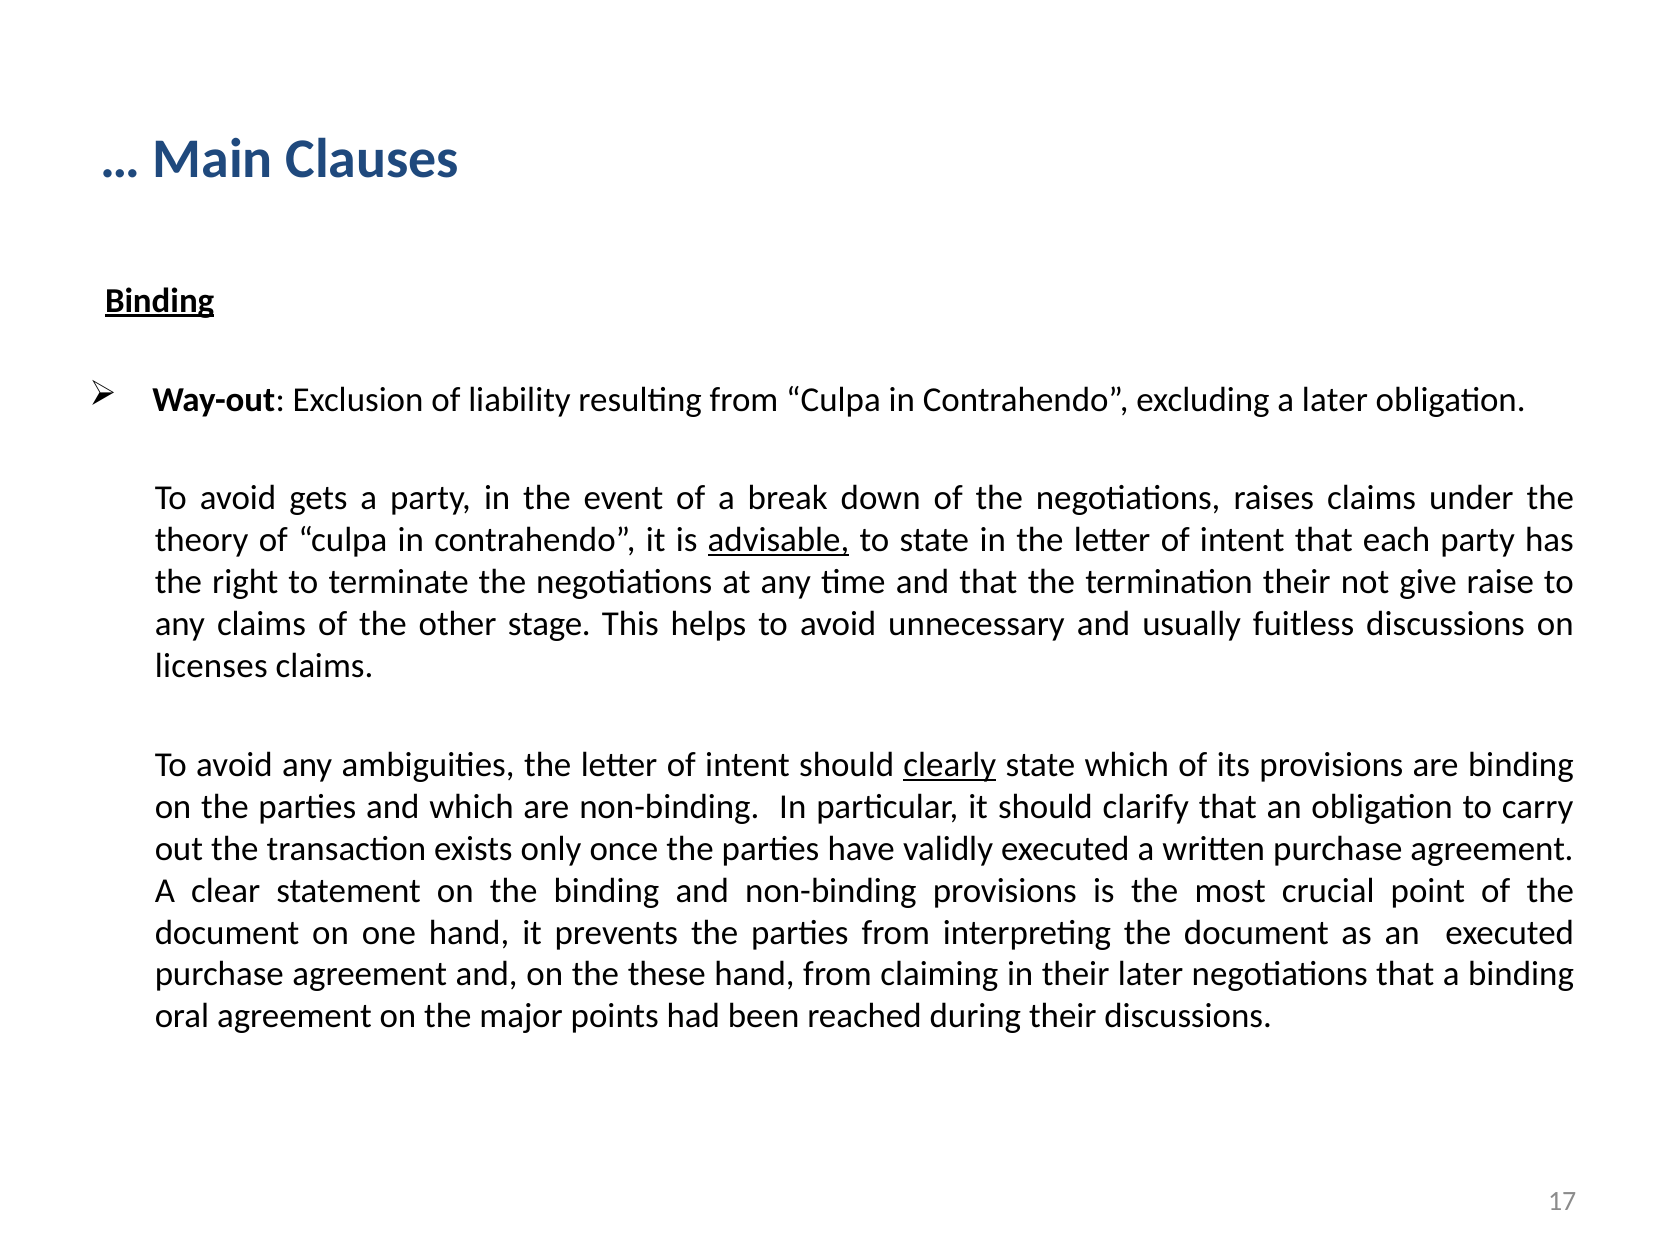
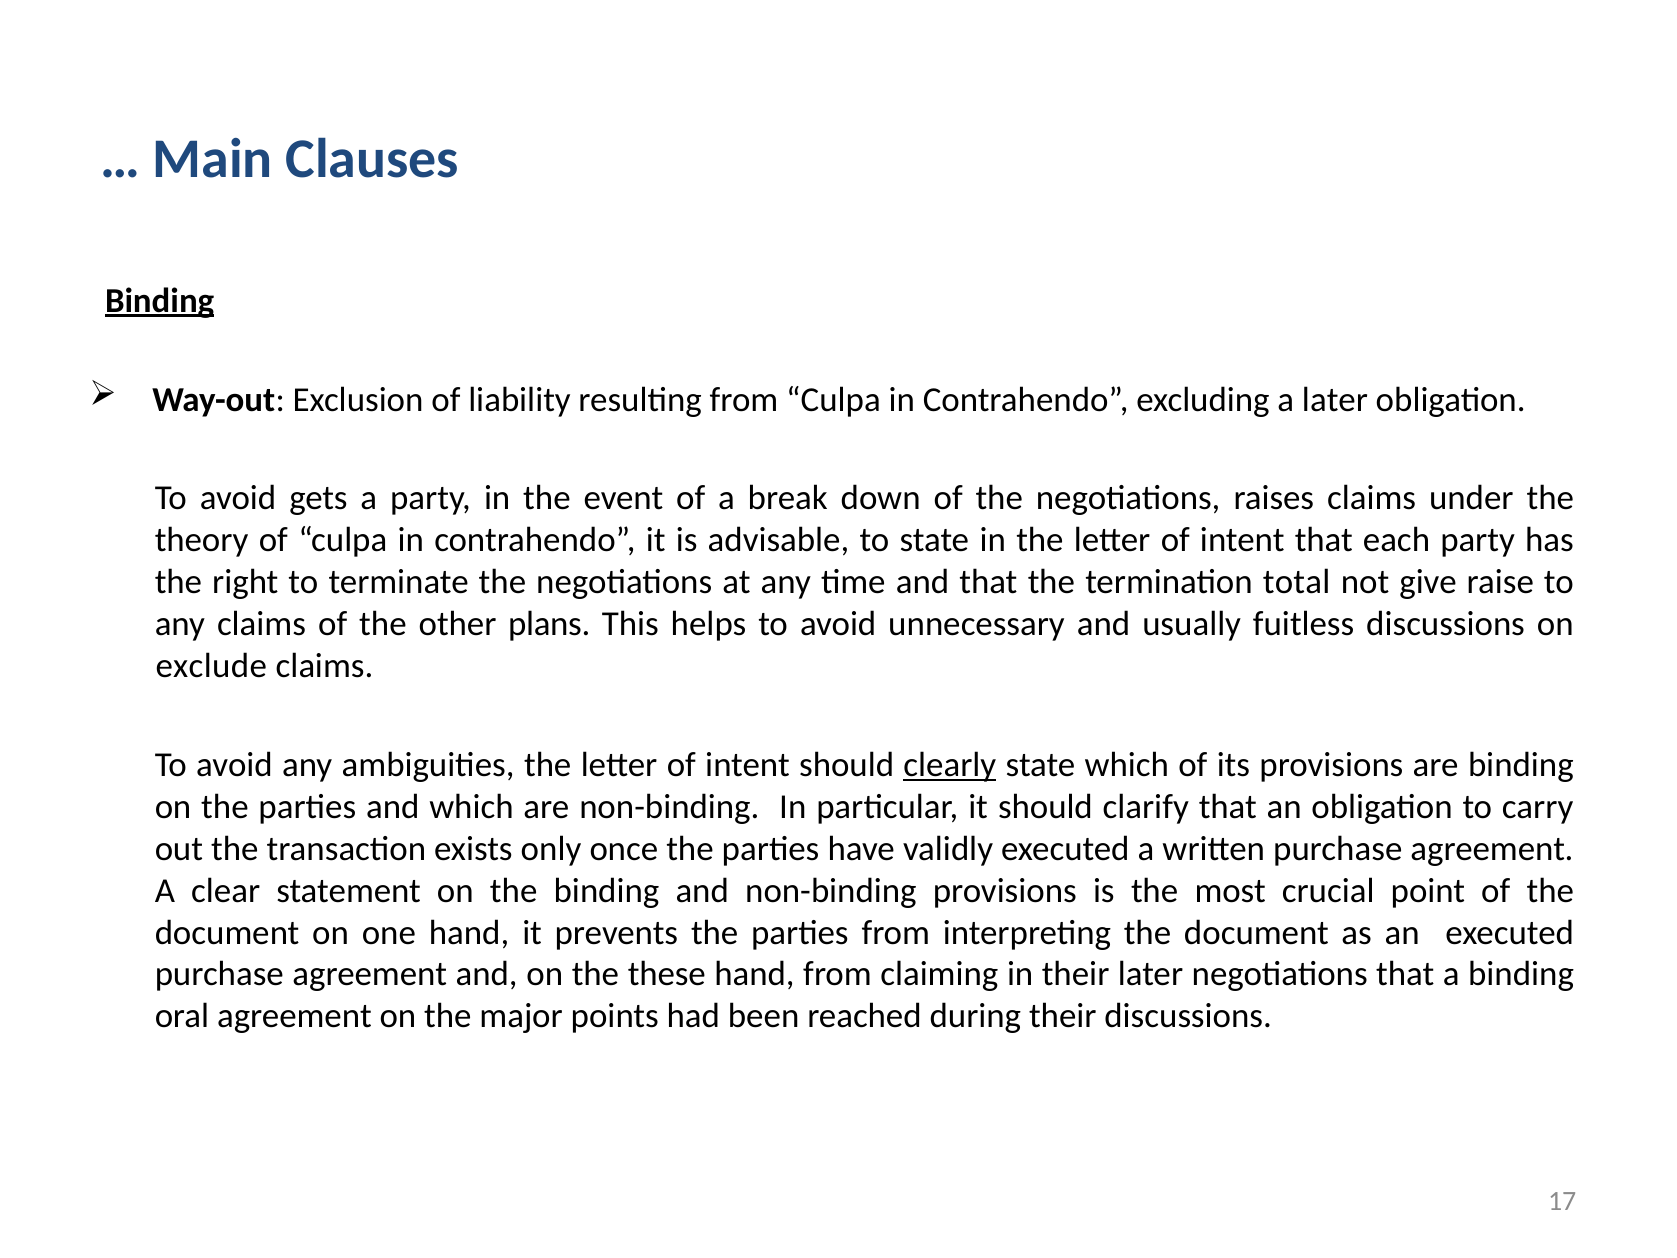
advisable underline: present -> none
termination their: their -> total
stage: stage -> plans
licenses: licenses -> exclude
